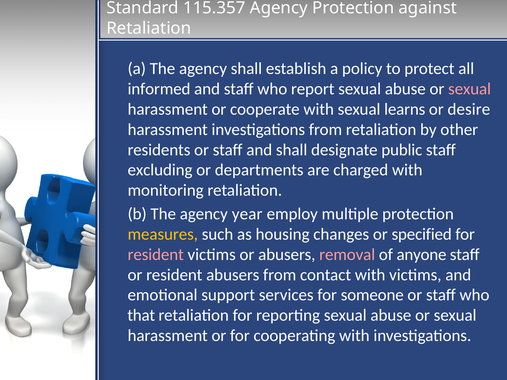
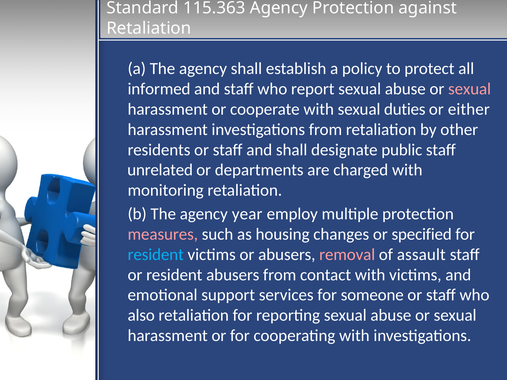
115.357: 115.357 -> 115.363
learns: learns -> duties
desire: desire -> either
excluding: excluding -> unrelated
measures colour: yellow -> pink
resident at (156, 255) colour: pink -> light blue
anyone: anyone -> assault
that: that -> also
